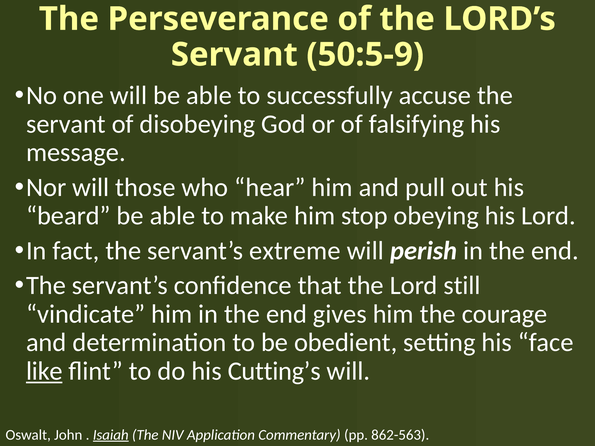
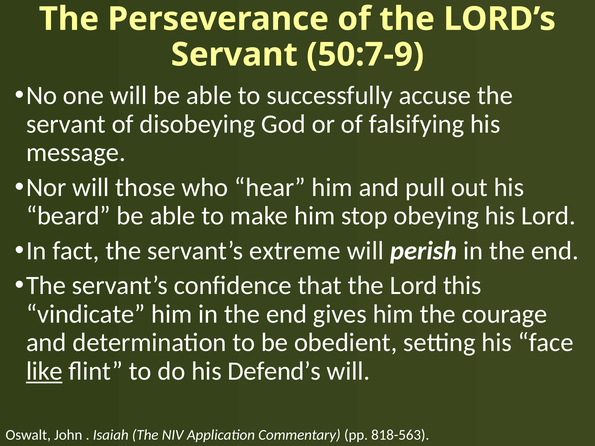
50:5-9: 50:5-9 -> 50:7-9
still: still -> this
Cutting’s: Cutting’s -> Defend’s
Isaiah underline: present -> none
862-563: 862-563 -> 818-563
